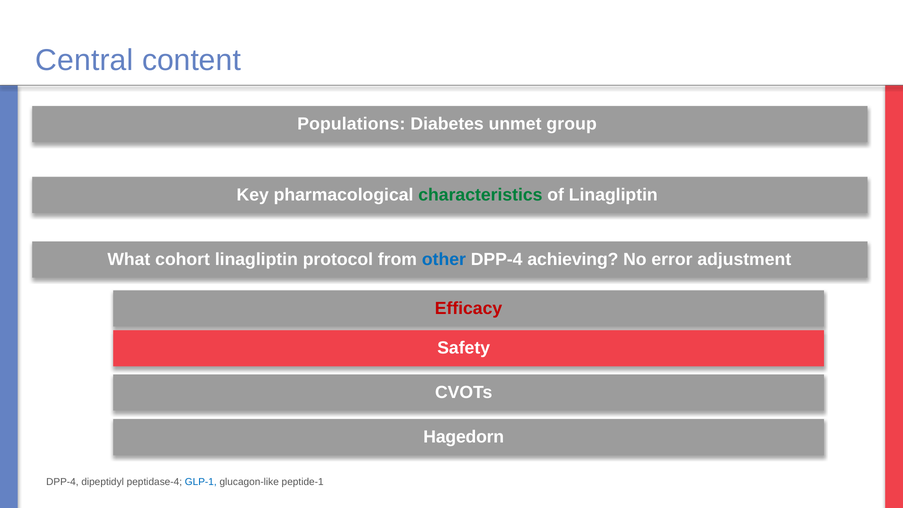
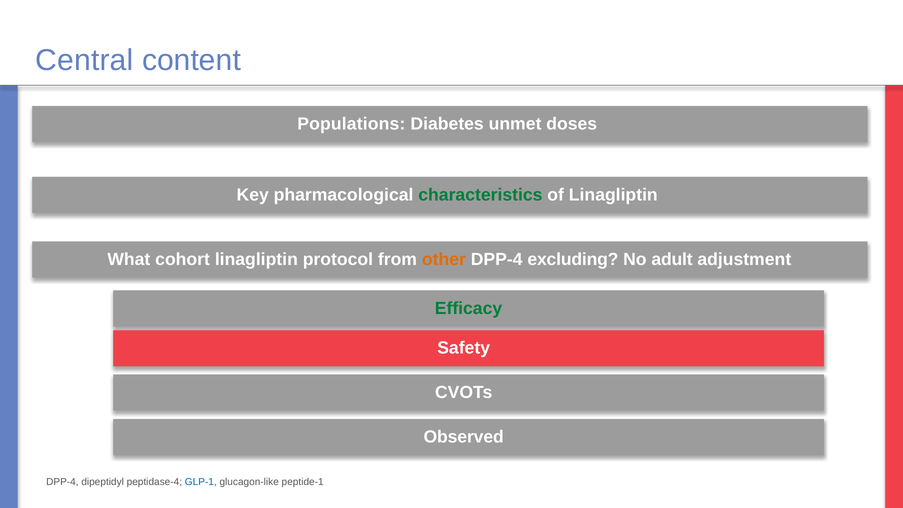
group: group -> doses
other colour: blue -> orange
achieving: achieving -> excluding
error: error -> adult
Efficacy colour: red -> green
Hagedorn: Hagedorn -> Observed
